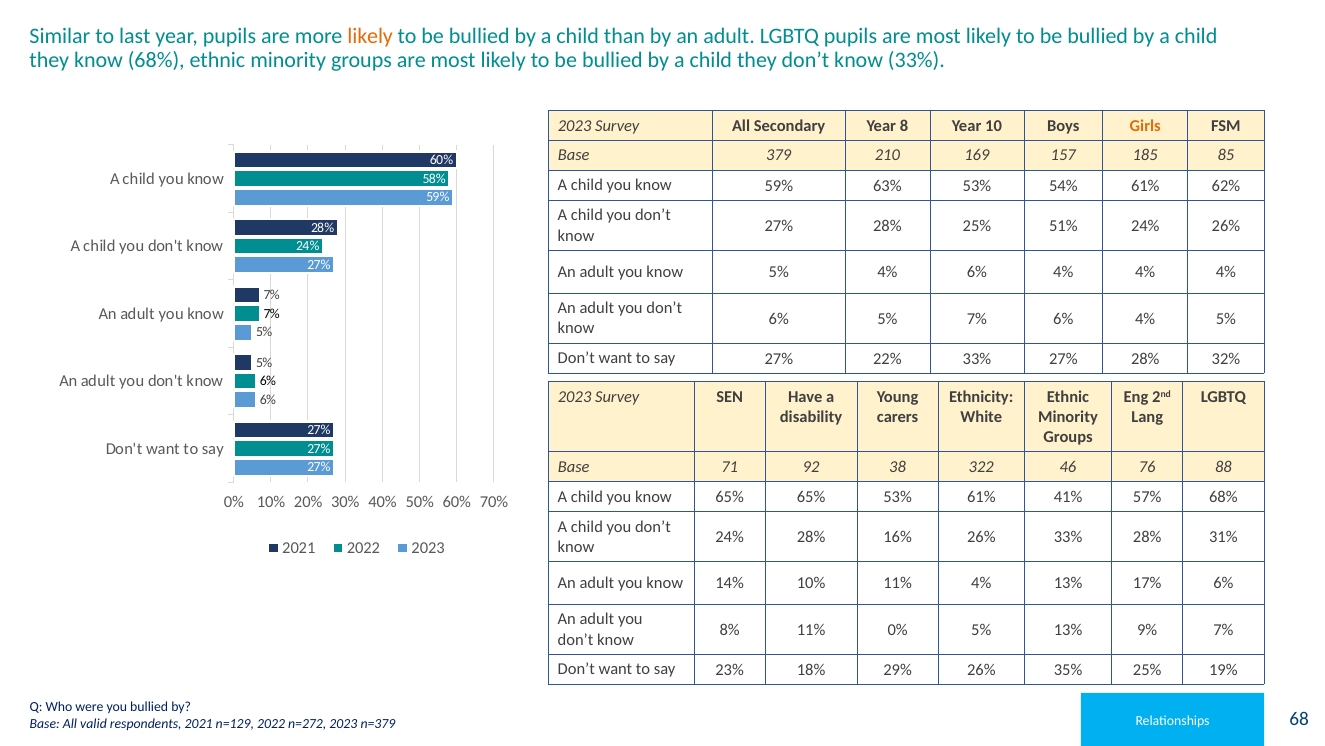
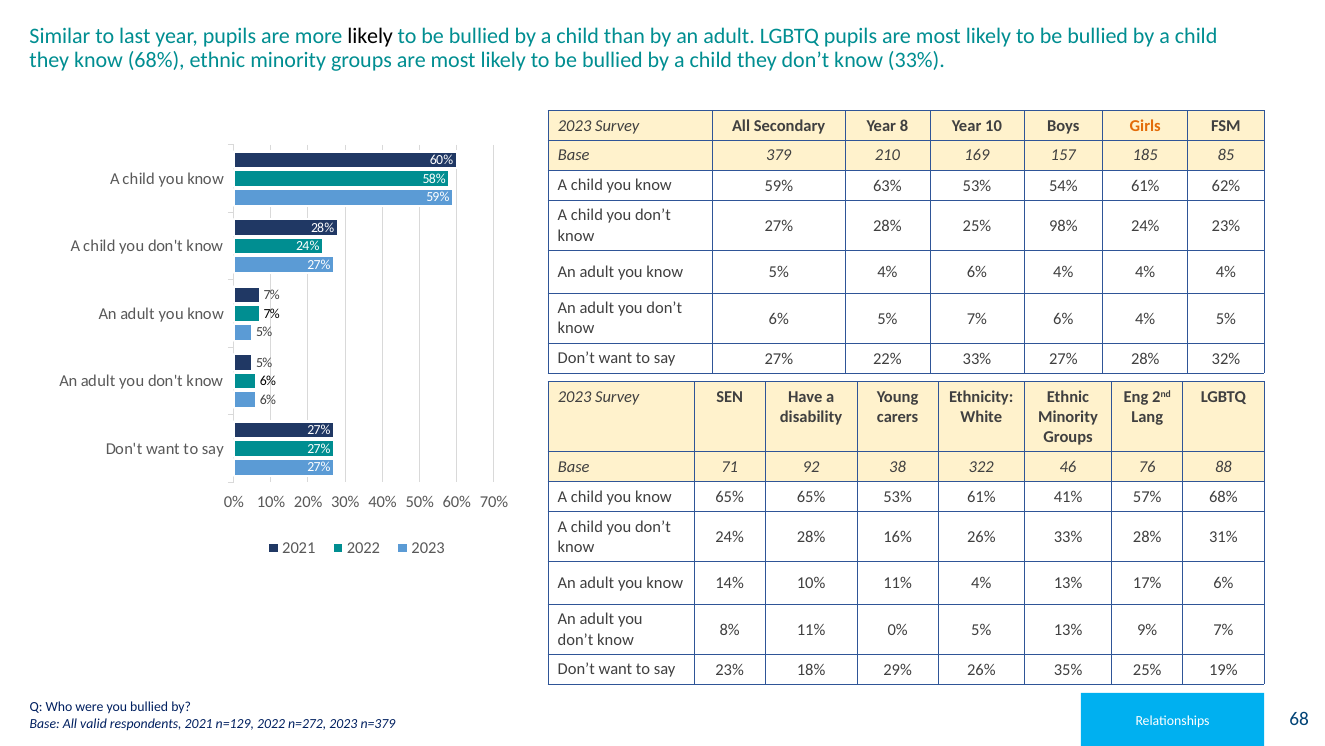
likely at (370, 36) colour: orange -> black
51%: 51% -> 98%
24% 26%: 26% -> 23%
